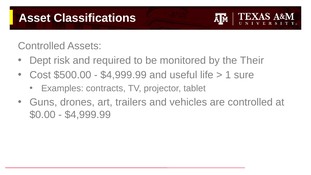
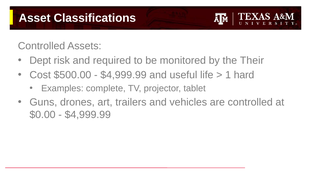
sure: sure -> hard
contracts: contracts -> complete
